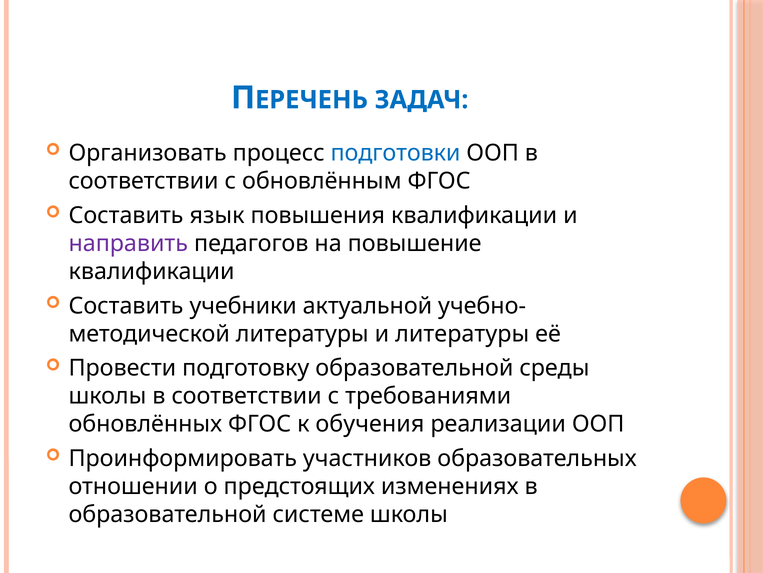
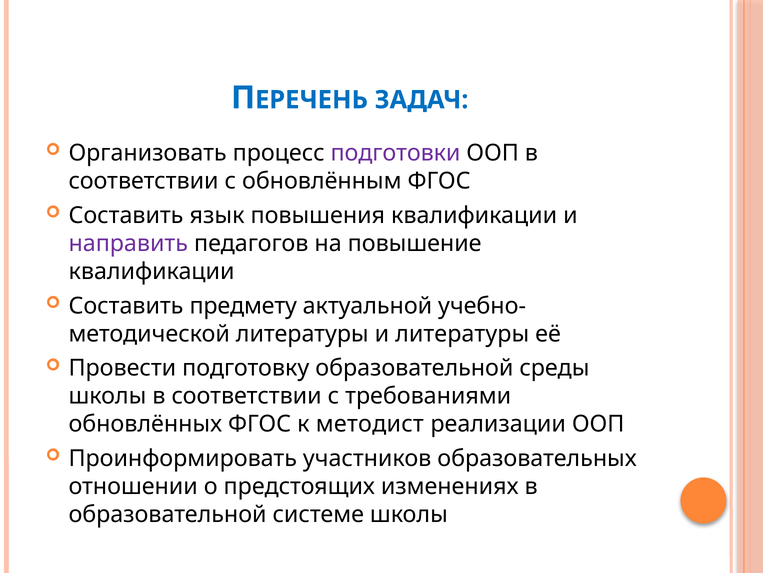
подготовки colour: blue -> purple
учебники: учебники -> предмету
обучения: обучения -> методист
